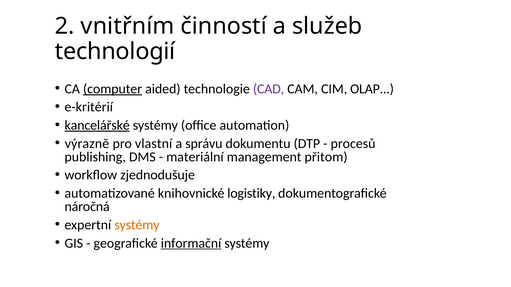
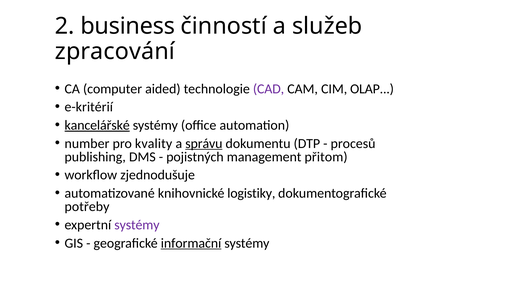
vnitřním: vnitřním -> business
technologií: technologií -> zpracování
computer underline: present -> none
výrazně: výrazně -> number
vlastní: vlastní -> kvality
správu underline: none -> present
materiální: materiální -> pojistných
náročná: náročná -> potřeby
systémy at (137, 225) colour: orange -> purple
